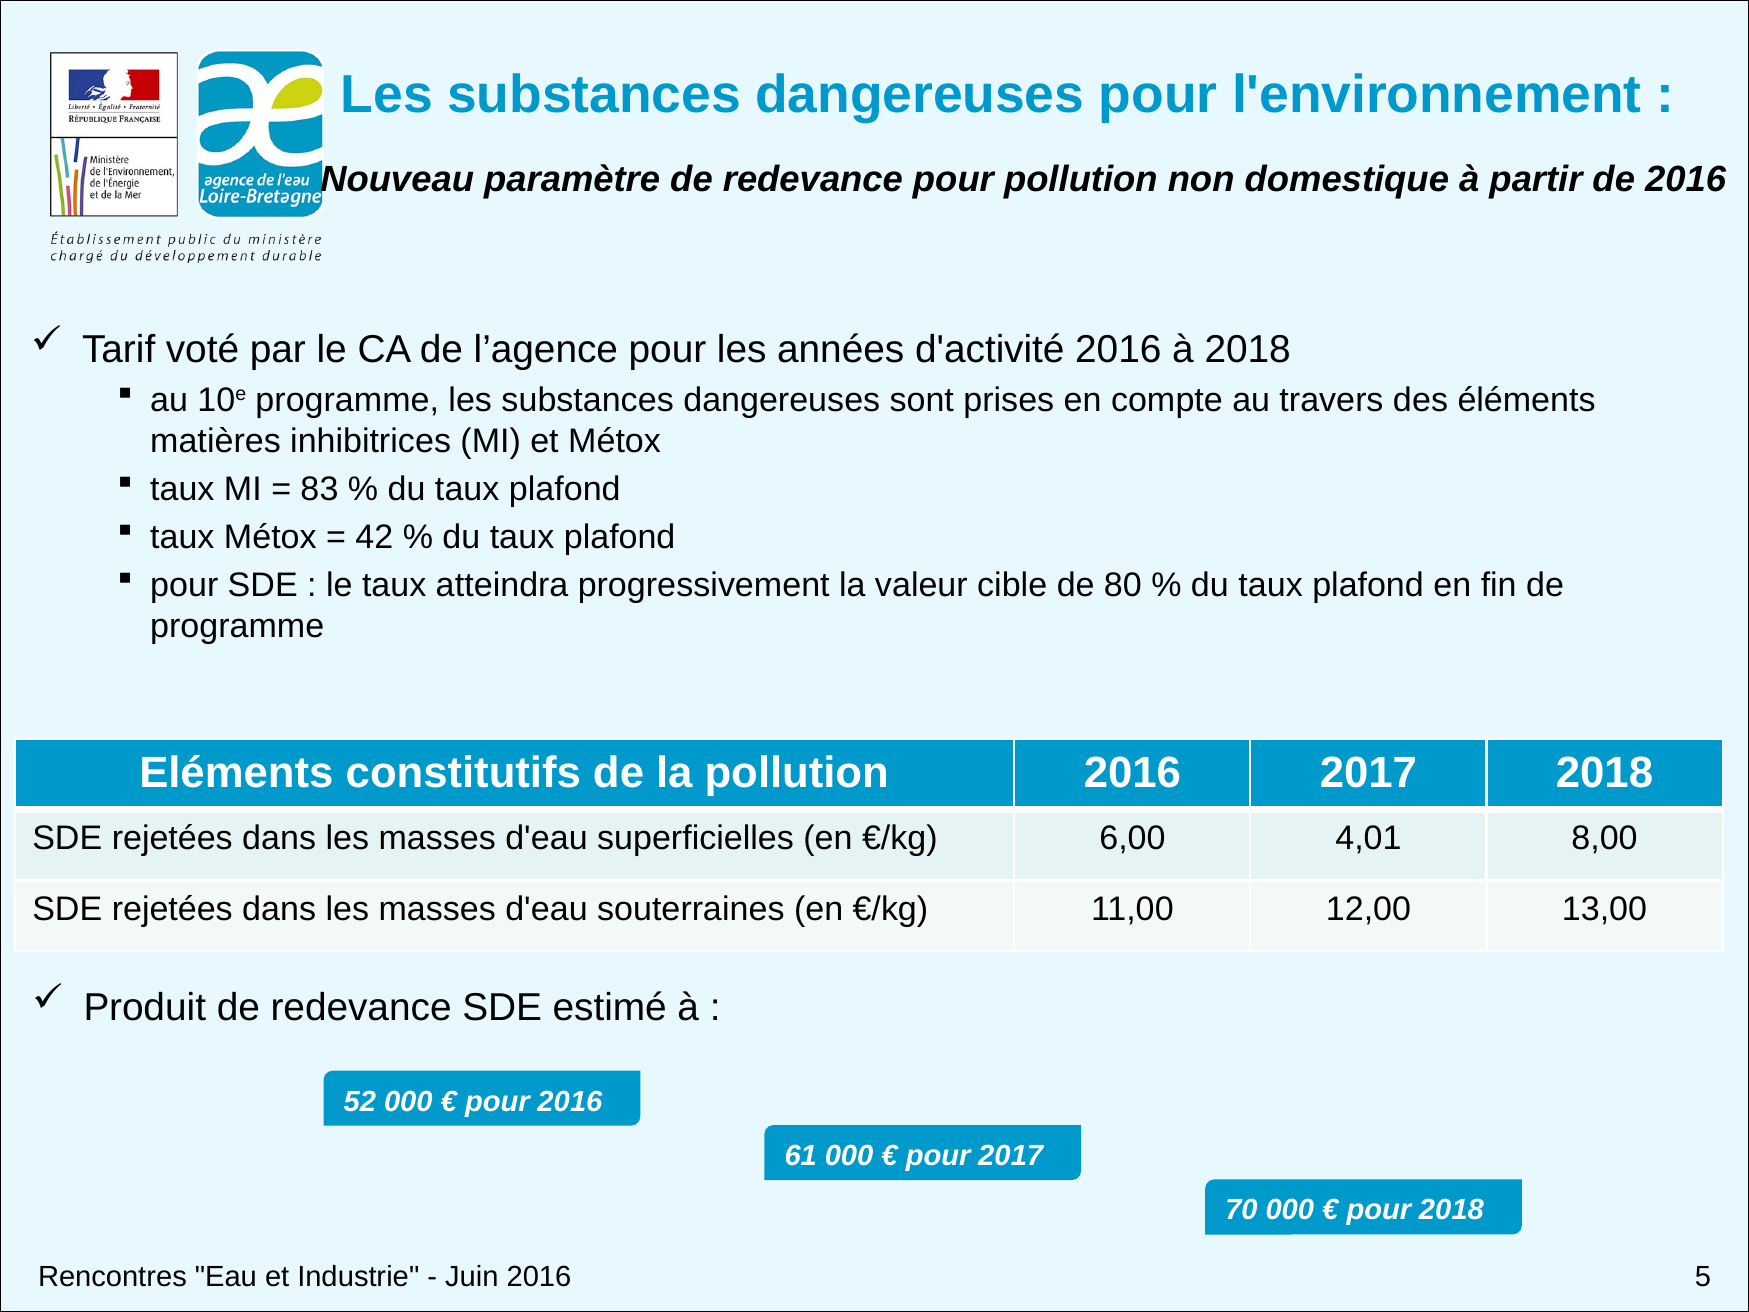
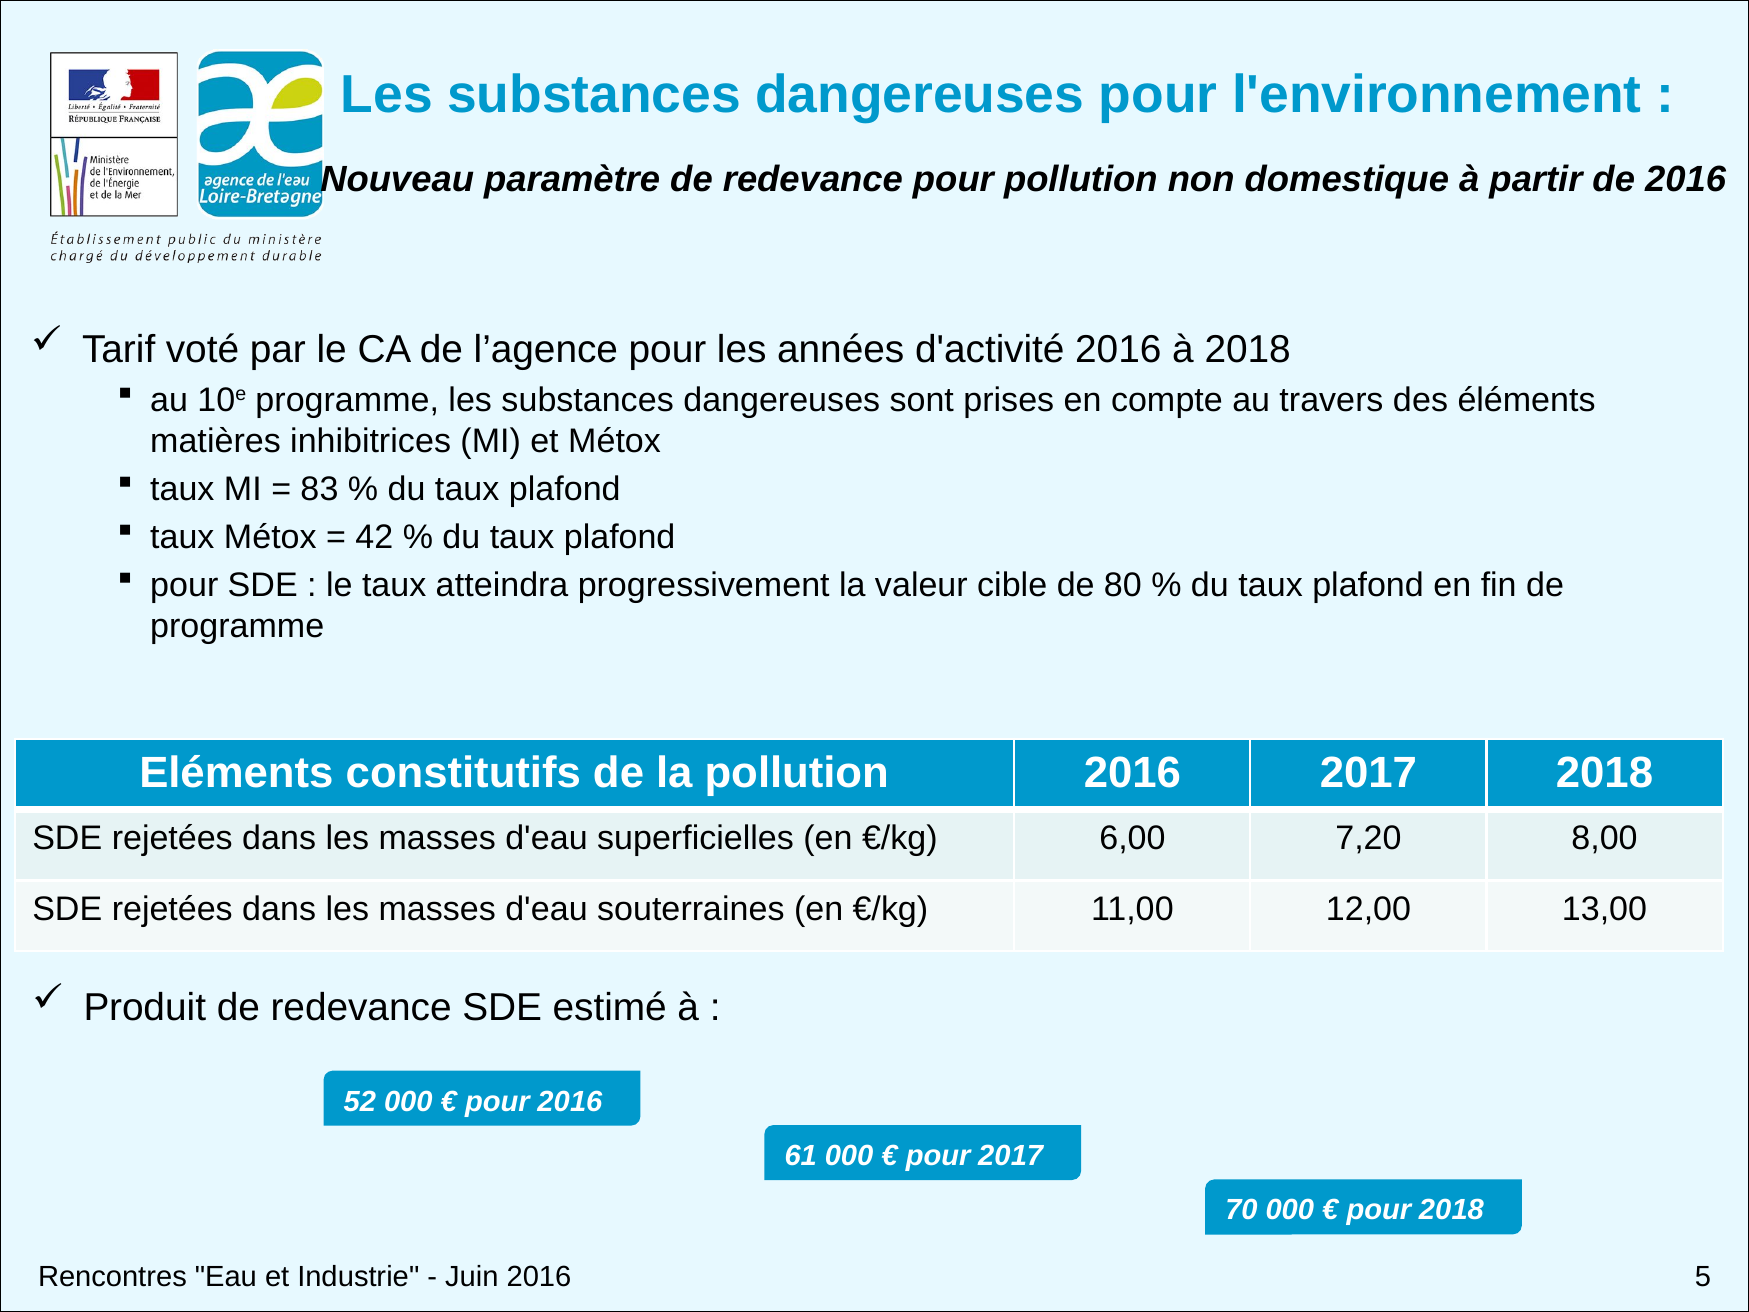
4,01: 4,01 -> 7,20
